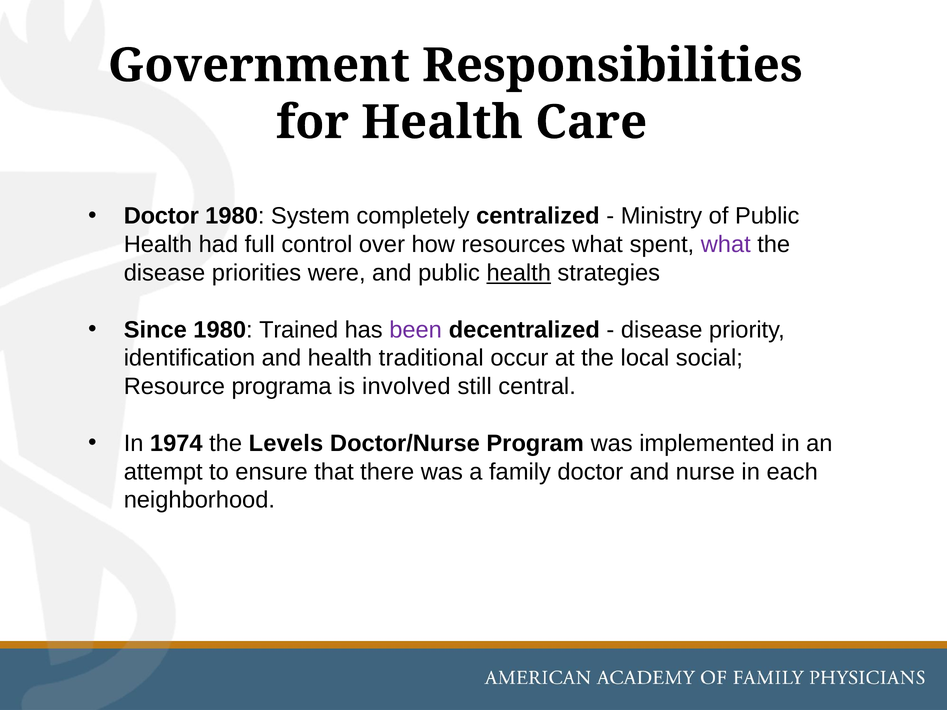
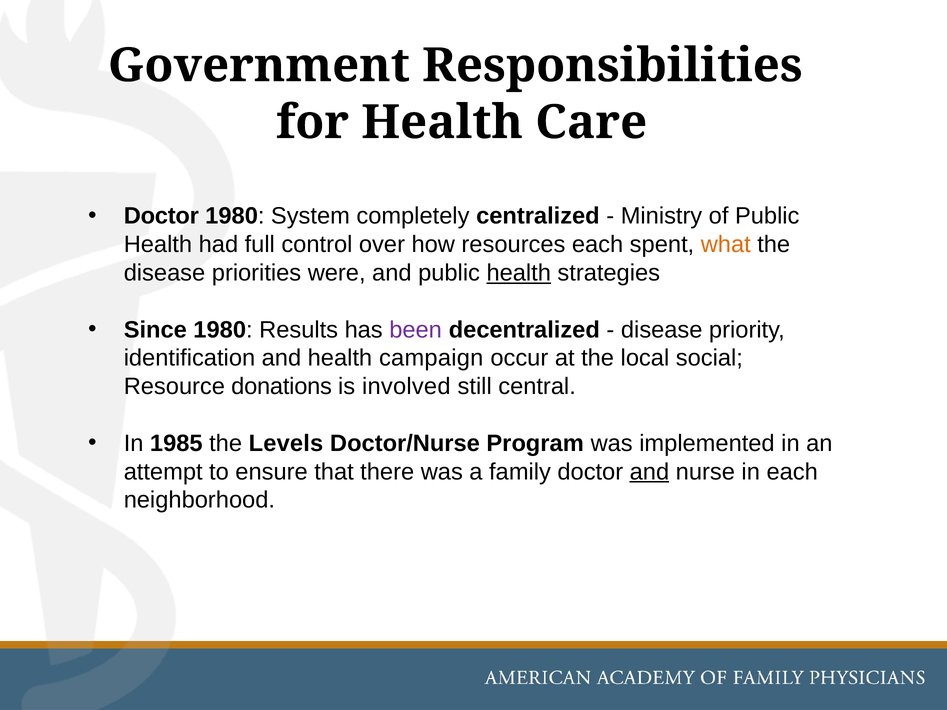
resources what: what -> each
what at (726, 245) colour: purple -> orange
Trained: Trained -> Results
traditional: traditional -> campaign
programa: programa -> donations
1974: 1974 -> 1985
and at (649, 472) underline: none -> present
